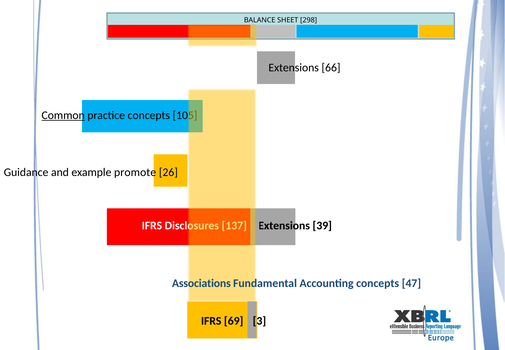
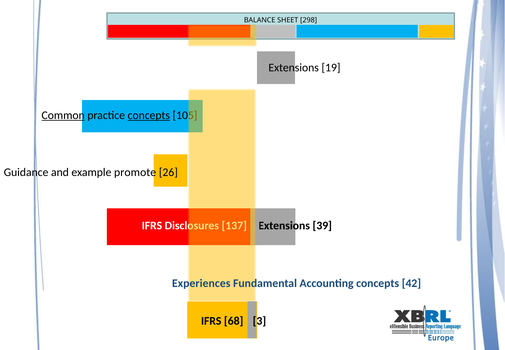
66: 66 -> 19
concepts at (149, 115) underline: none -> present
Associations: Associations -> Experiences
47: 47 -> 42
69: 69 -> 68
